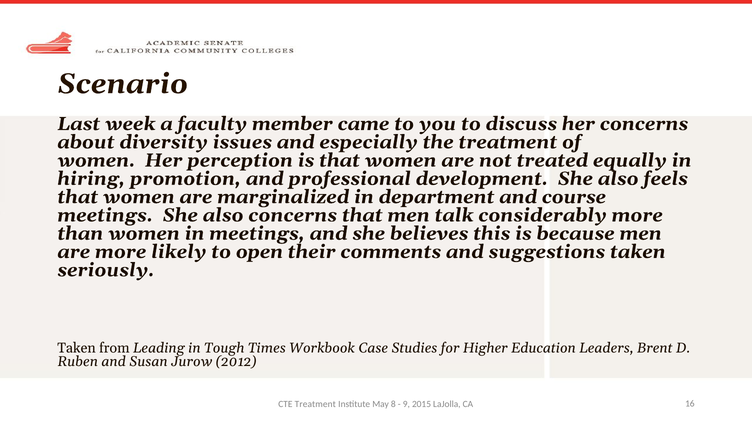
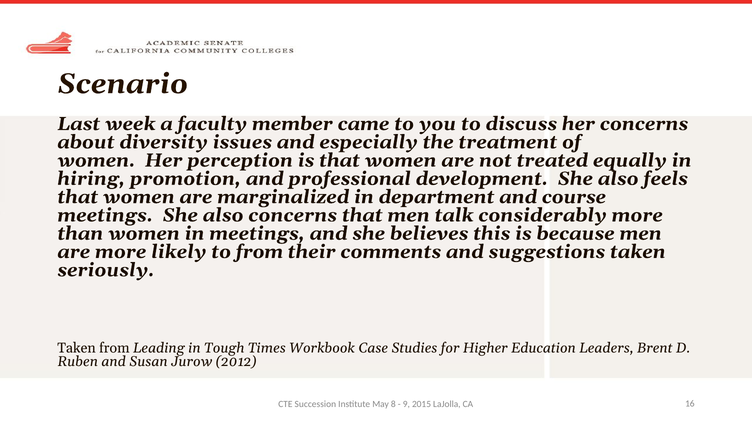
to open: open -> from
CTE Treatment: Treatment -> Succession
